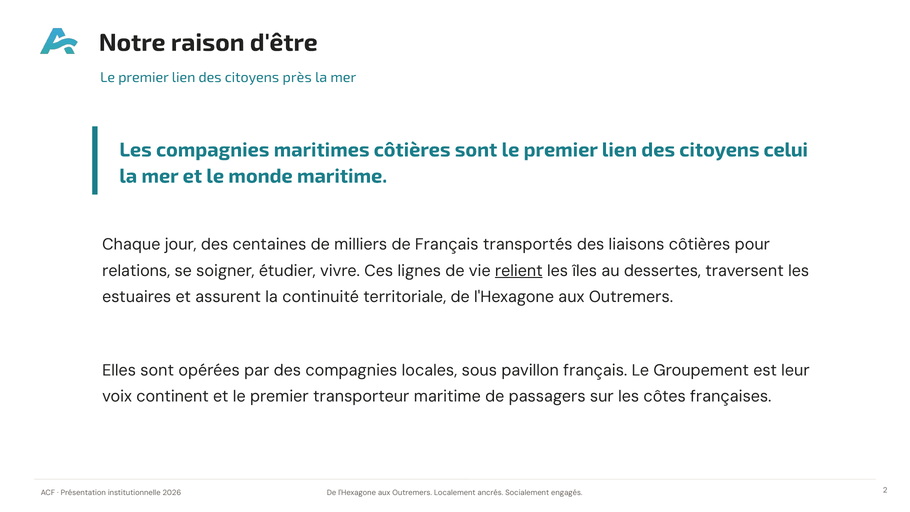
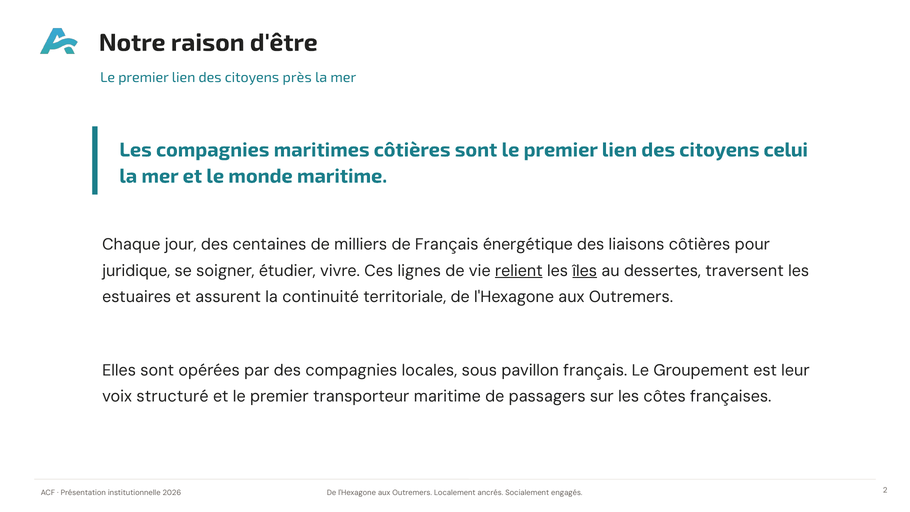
transportés: transportés -> énergétique
relations: relations -> juridique
îles underline: none -> present
continent: continent -> structuré
